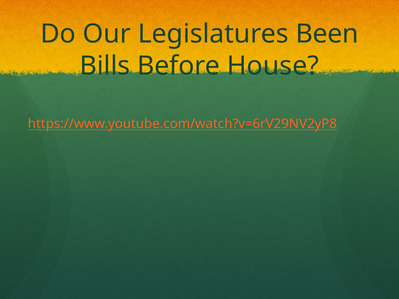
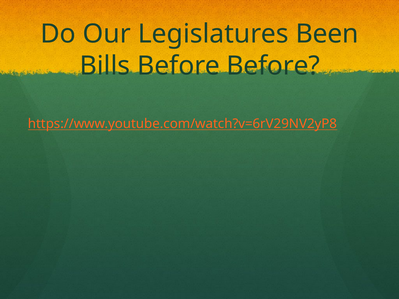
Before House: House -> Before
